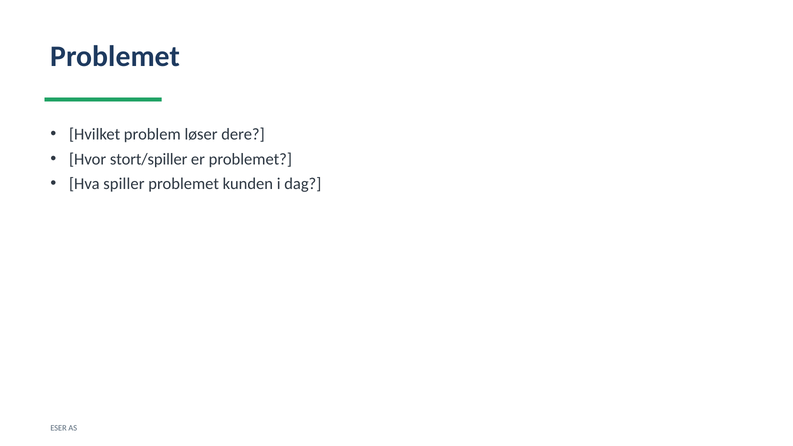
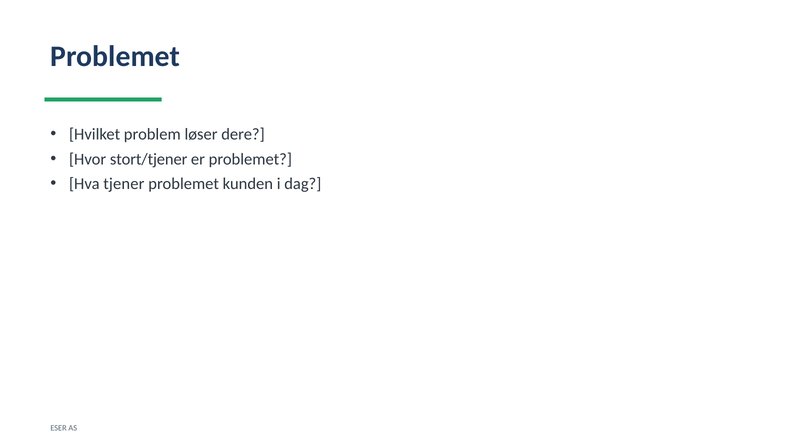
stort/spiller: stort/spiller -> stort/tjener
spiller: spiller -> tjener
